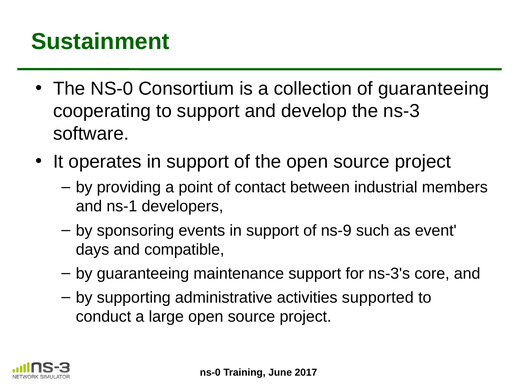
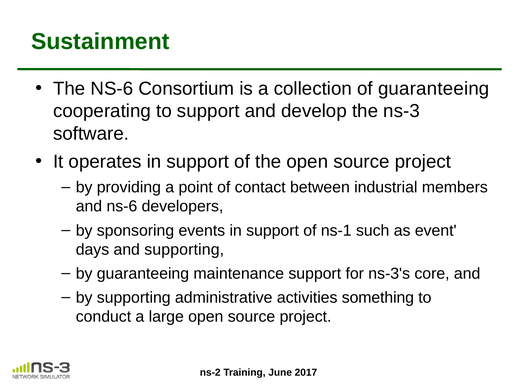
The NS-0: NS-0 -> NS-6
and ns-1: ns-1 -> ns-6
ns-9: ns-9 -> ns-1
and compatible: compatible -> supporting
supported: supported -> something
ns-0 at (210, 373): ns-0 -> ns-2
